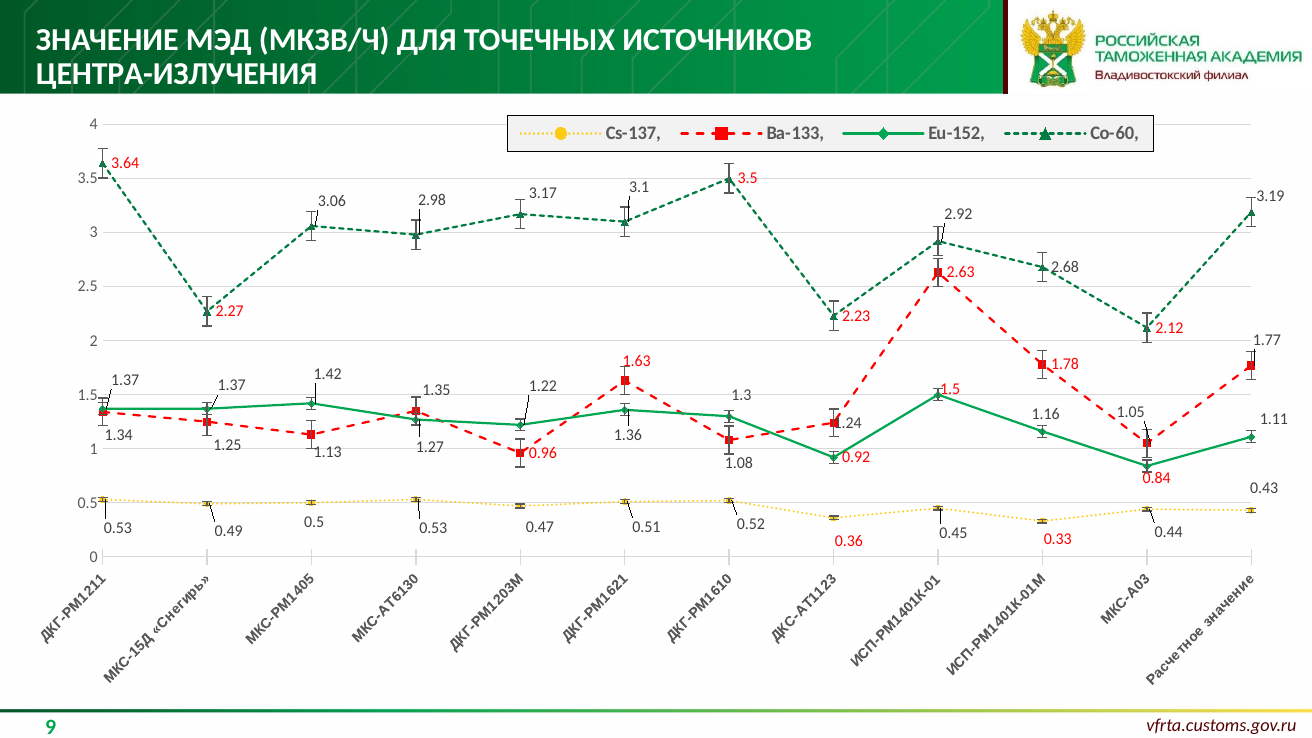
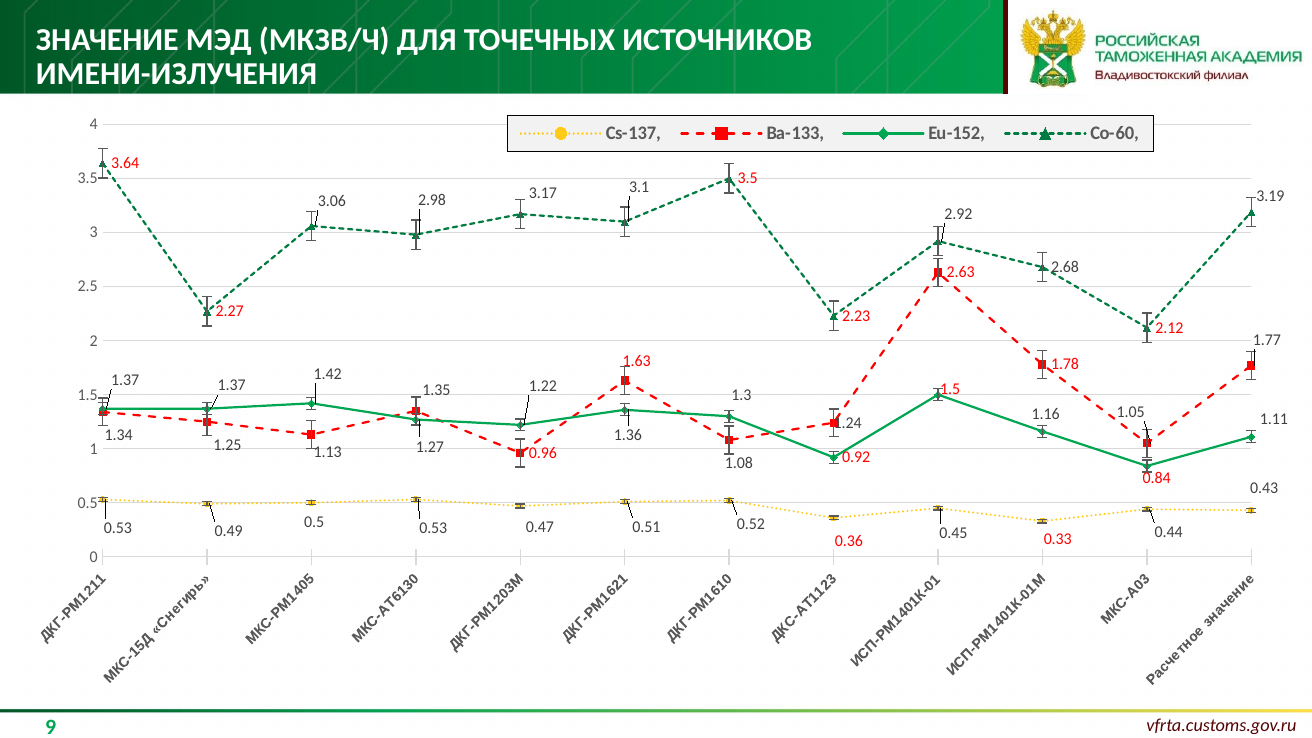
ЦЕНТРА-ИЗЛУЧЕНИЯ: ЦЕНТРА-ИЗЛУЧЕНИЯ -> ИМЕНИ-ИЗЛУЧЕНИЯ
